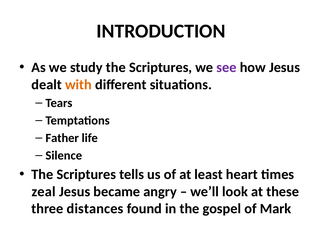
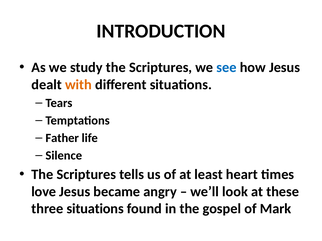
see colour: purple -> blue
zeal: zeal -> love
three distances: distances -> situations
